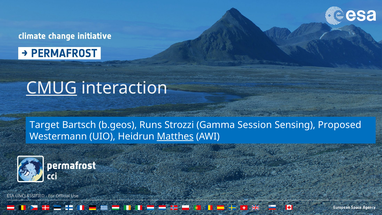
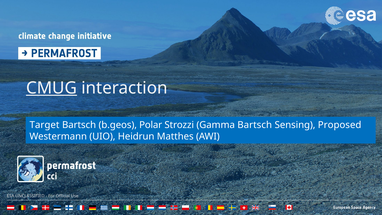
Runs: Runs -> Polar
Gamma Session: Session -> Bartsch
Matthes underline: present -> none
